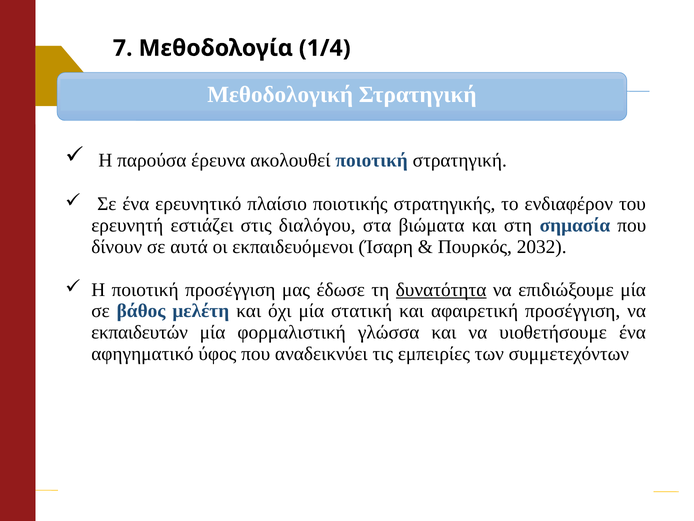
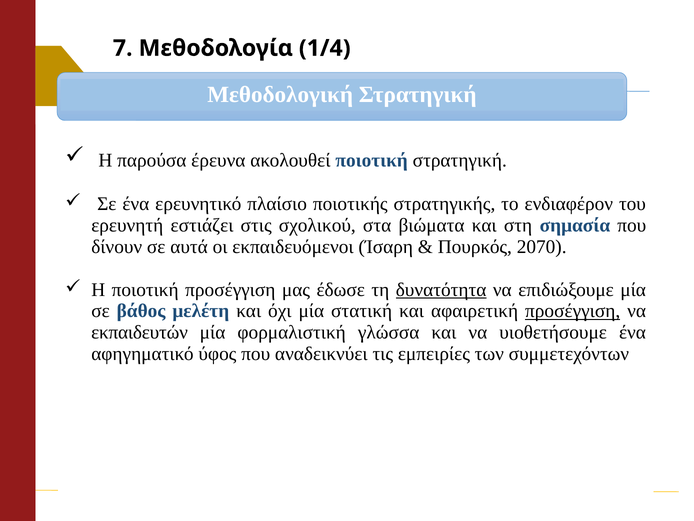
διαλόγου: διαλόγου -> σχολικού
2032: 2032 -> 2070
προσέγγιση at (573, 311) underline: none -> present
